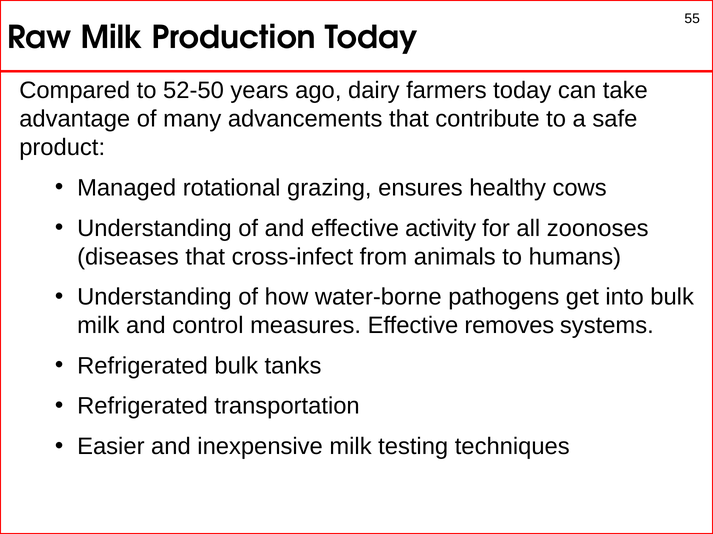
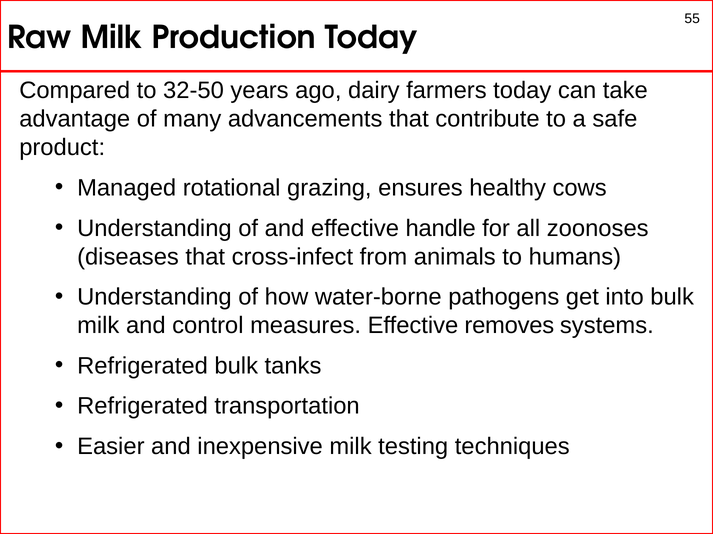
52-50: 52-50 -> 32-50
activity: activity -> handle
